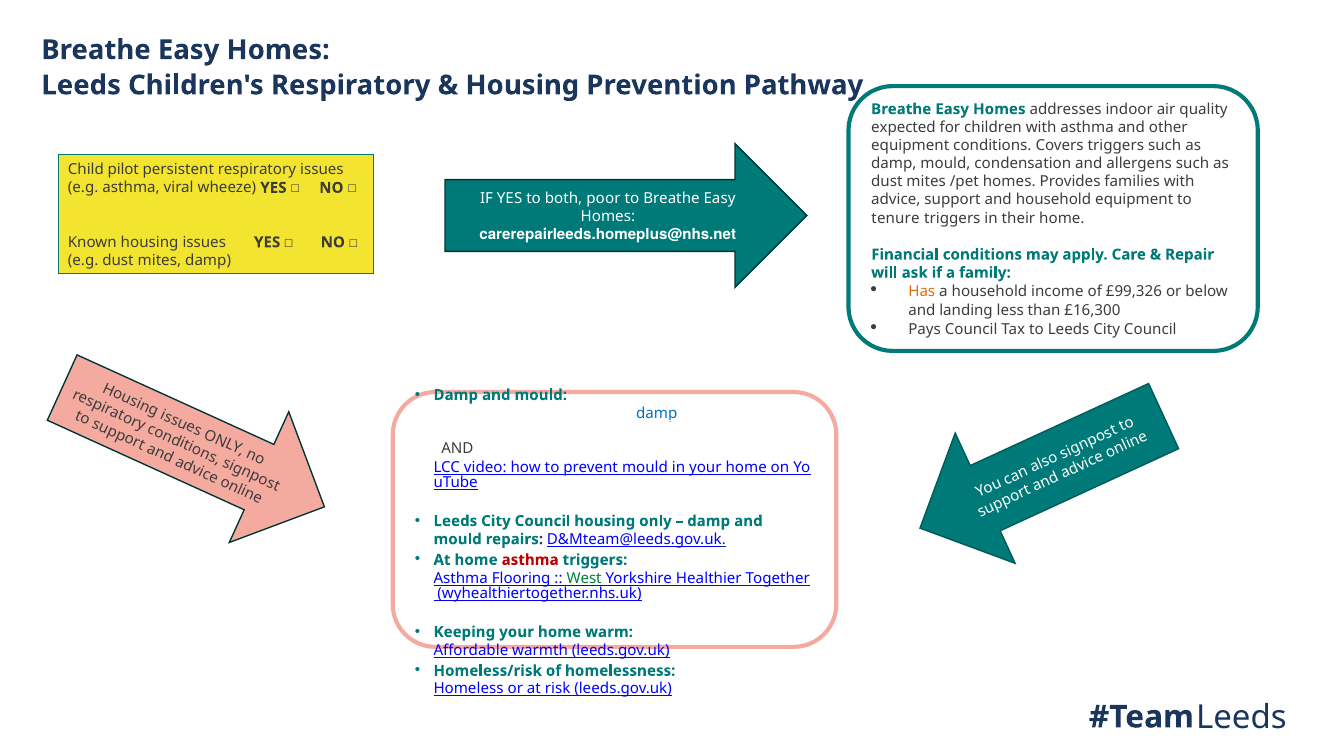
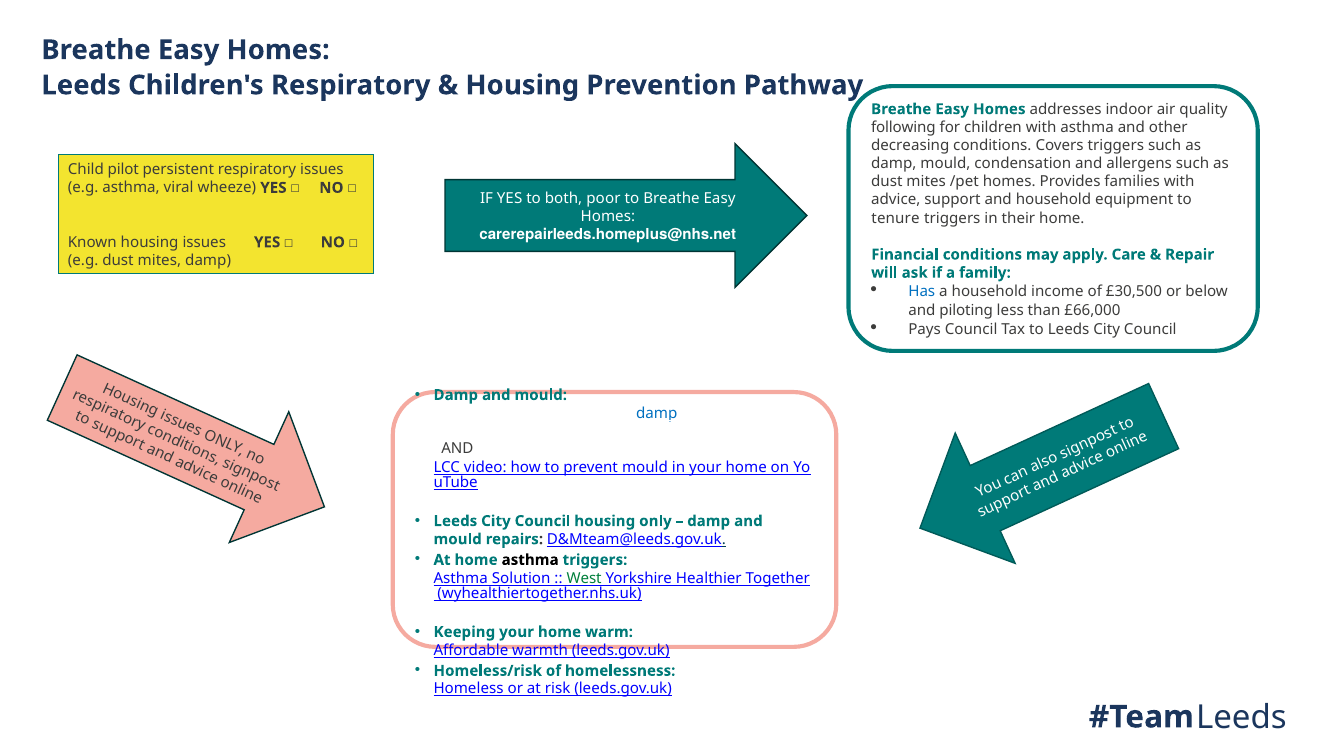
expected: expected -> following
equipment at (910, 145): equipment -> decreasing
Has colour: orange -> blue
£99,326: £99,326 -> £30,500
landing: landing -> piloting
£16,300: £16,300 -> £66,000
asthma at (530, 560) colour: red -> black
Flooring: Flooring -> Solution
